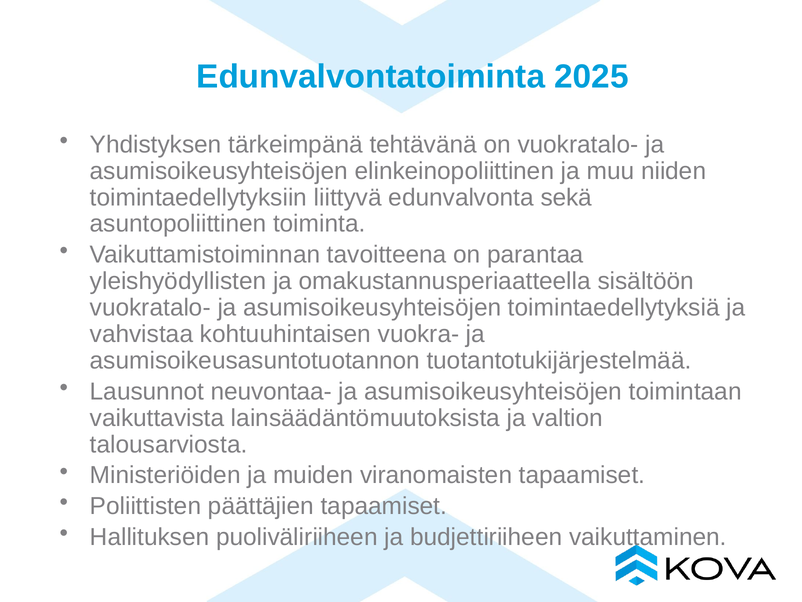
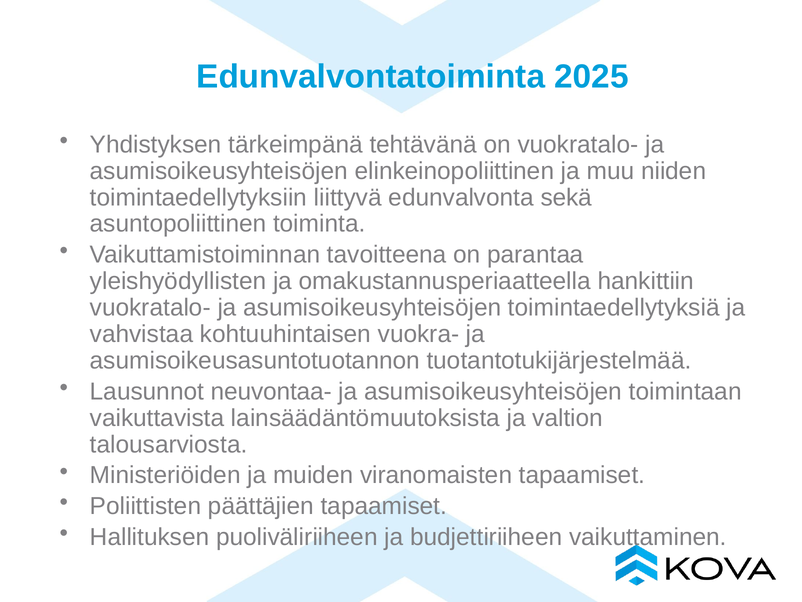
sisältöön: sisältöön -> hankittiin
